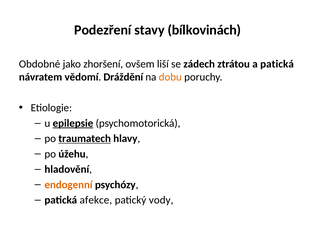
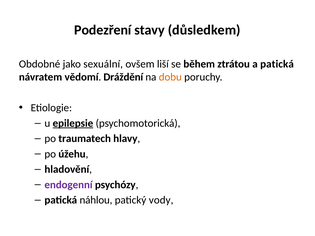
bílkovinách: bílkovinách -> důsledkem
zhoršení: zhoršení -> sexuální
zádech: zádech -> během
traumatech underline: present -> none
endogenní colour: orange -> purple
afekce: afekce -> náhlou
